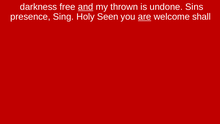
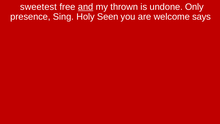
darkness: darkness -> sweetest
Sins: Sins -> Only
are underline: present -> none
shall: shall -> says
